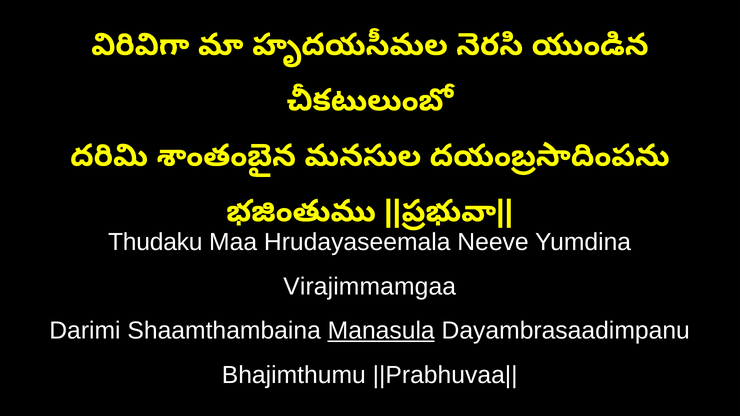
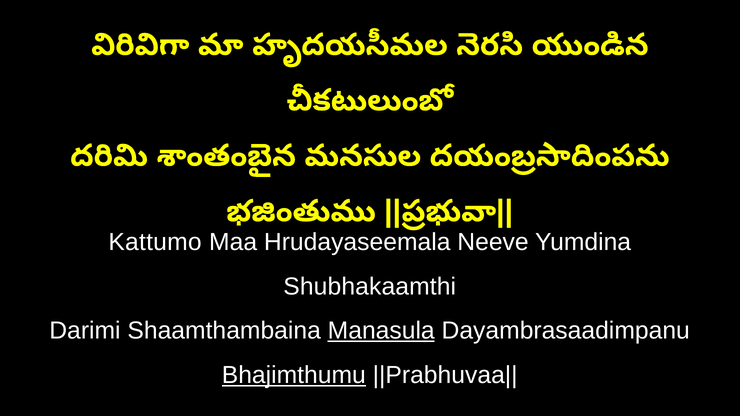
Thudaku: Thudaku -> Kattumo
Virajimmamgaa: Virajimmamgaa -> Shubhakaamthi
Bhajimthumu underline: none -> present
